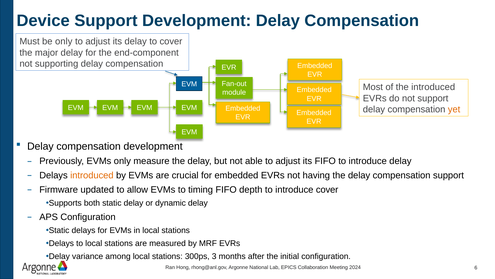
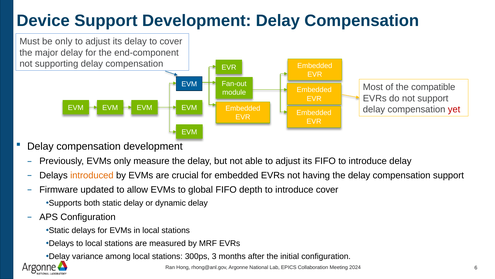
the introduced: introduced -> compatible
yet colour: orange -> red
timing: timing -> global
